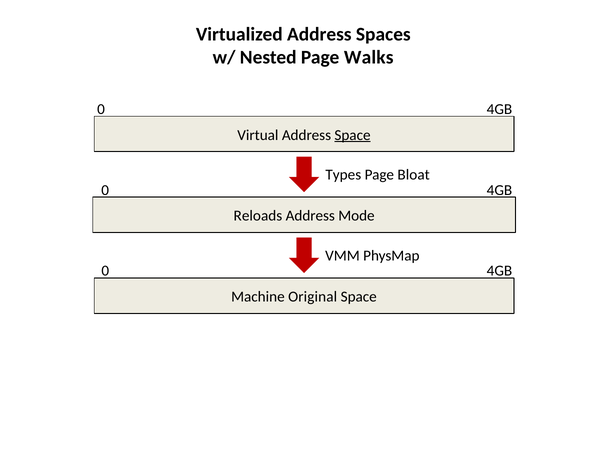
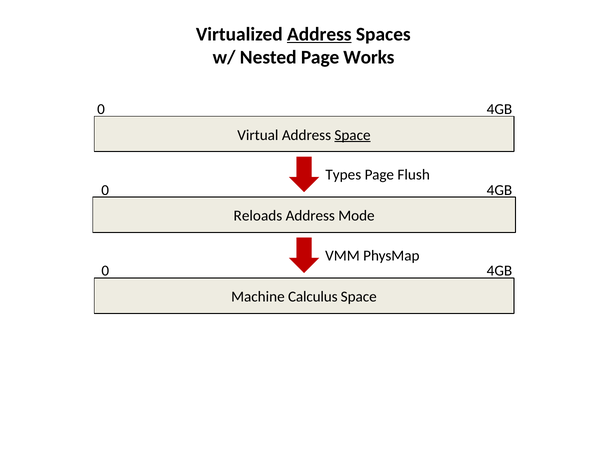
Address at (319, 34) underline: none -> present
Walks: Walks -> Works
Bloat: Bloat -> Flush
Original: Original -> Calculus
